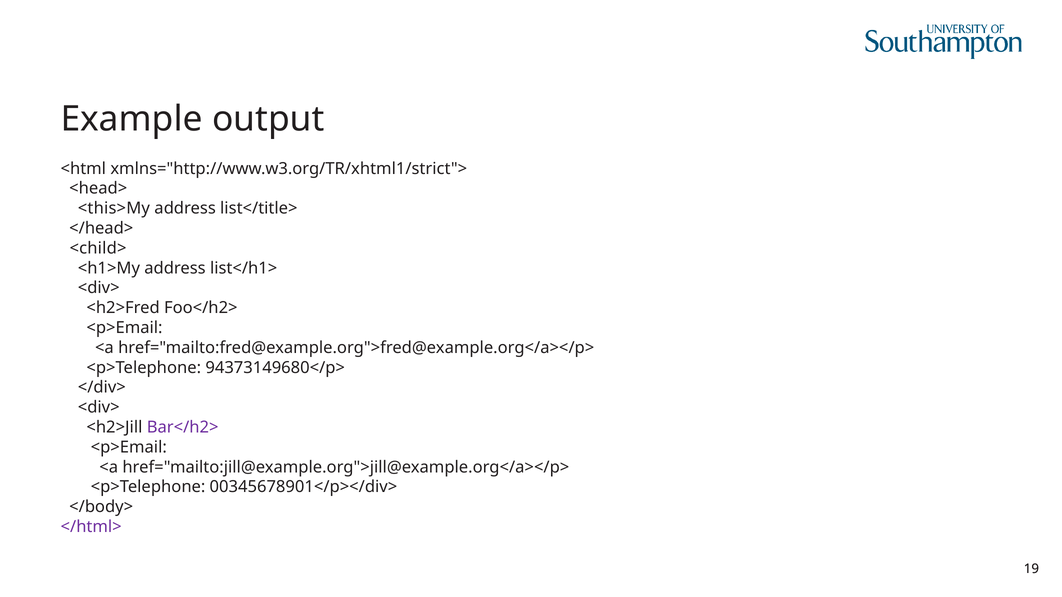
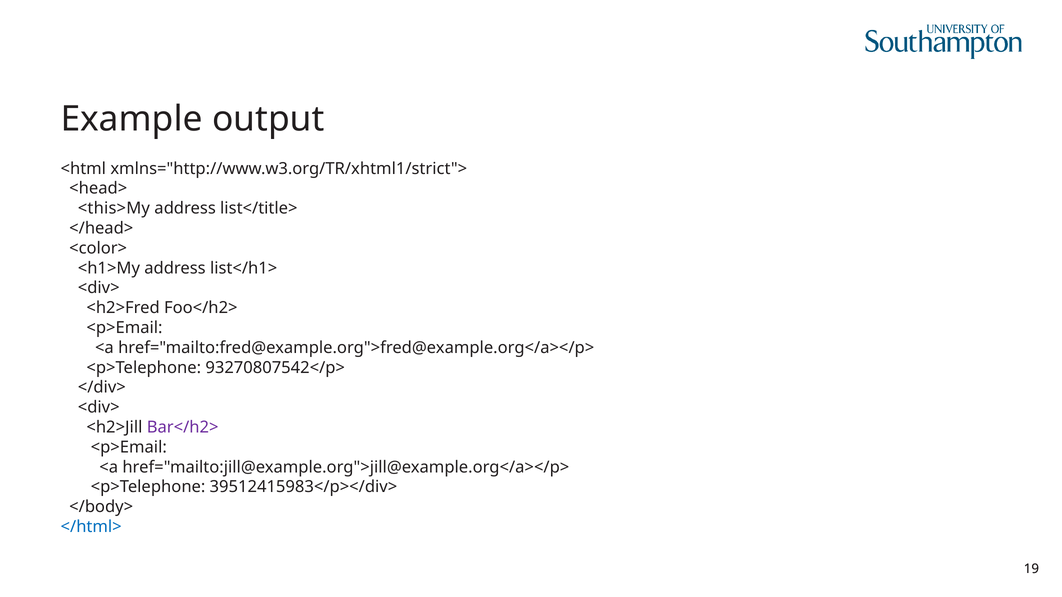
<child>: <child> -> <color>
94373149680</p>: 94373149680</p> -> 93270807542</p>
00345678901</p></div>: 00345678901</p></div> -> 39512415983</p></div>
</html> colour: purple -> blue
